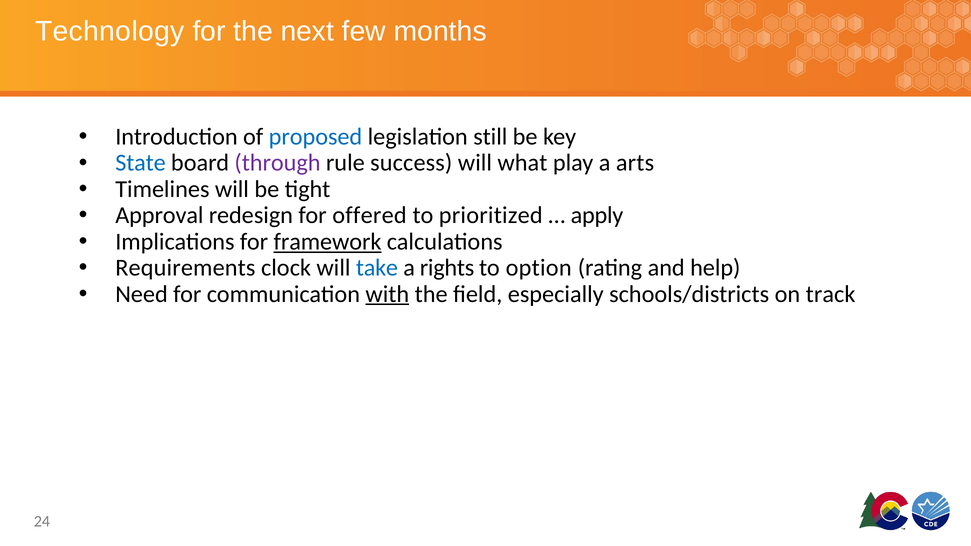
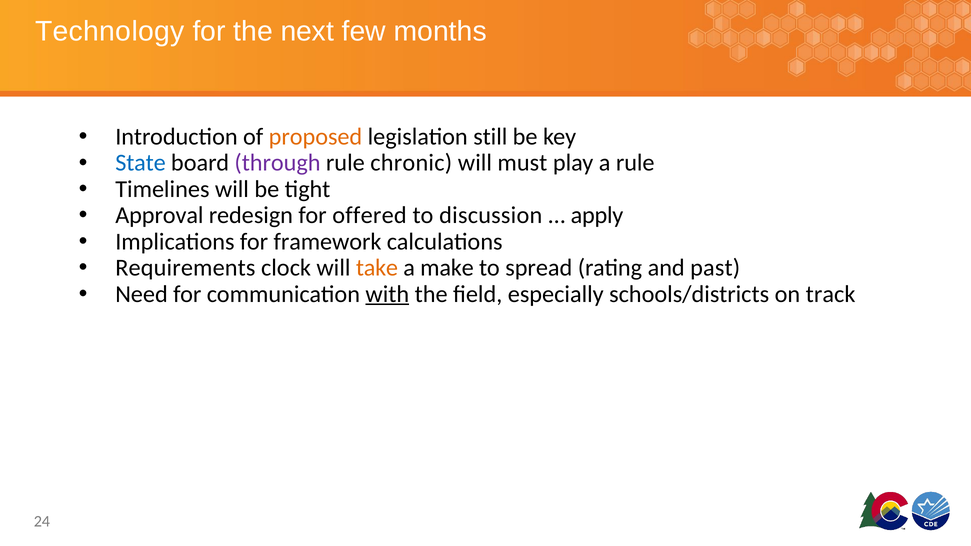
proposed colour: blue -> orange
success: success -> chronic
what: what -> must
a arts: arts -> rule
prioritized: prioritized -> discussion
framework underline: present -> none
take colour: blue -> orange
rights: rights -> make
option: option -> spread
help: help -> past
